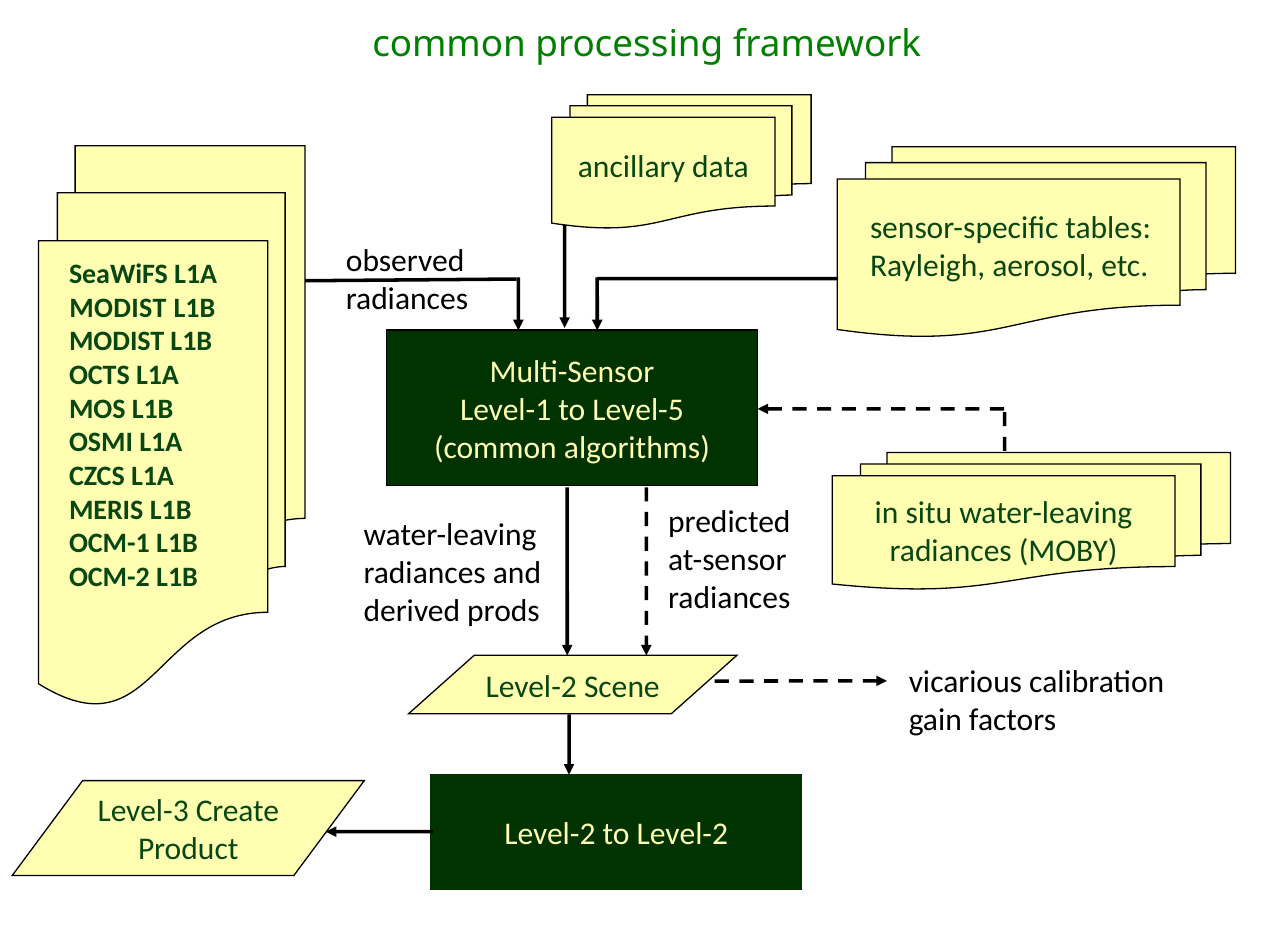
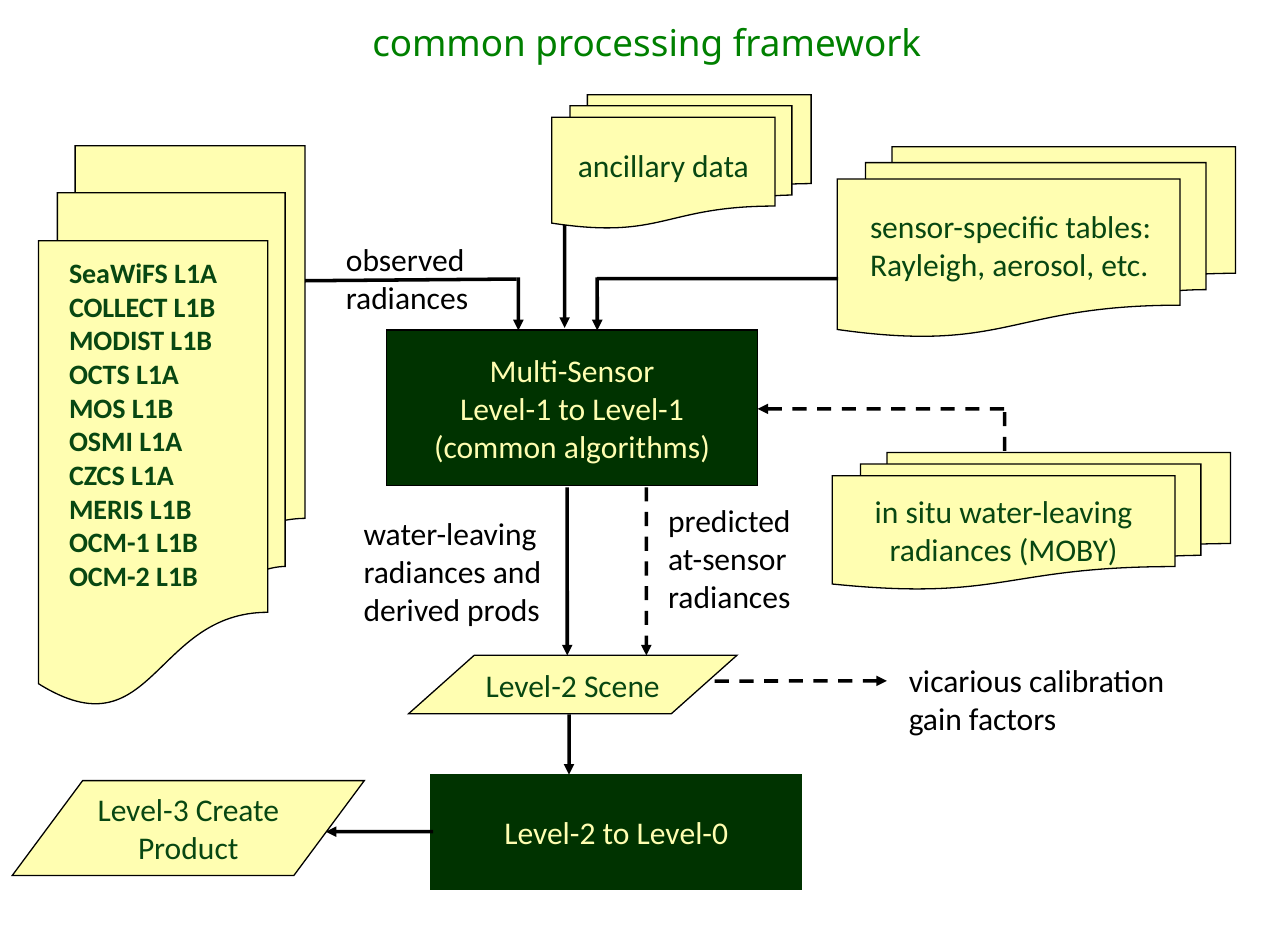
MODIST at (118, 308): MODIST -> COLLECT
to Level-5: Level-5 -> Level-1
to Level-2: Level-2 -> Level-0
